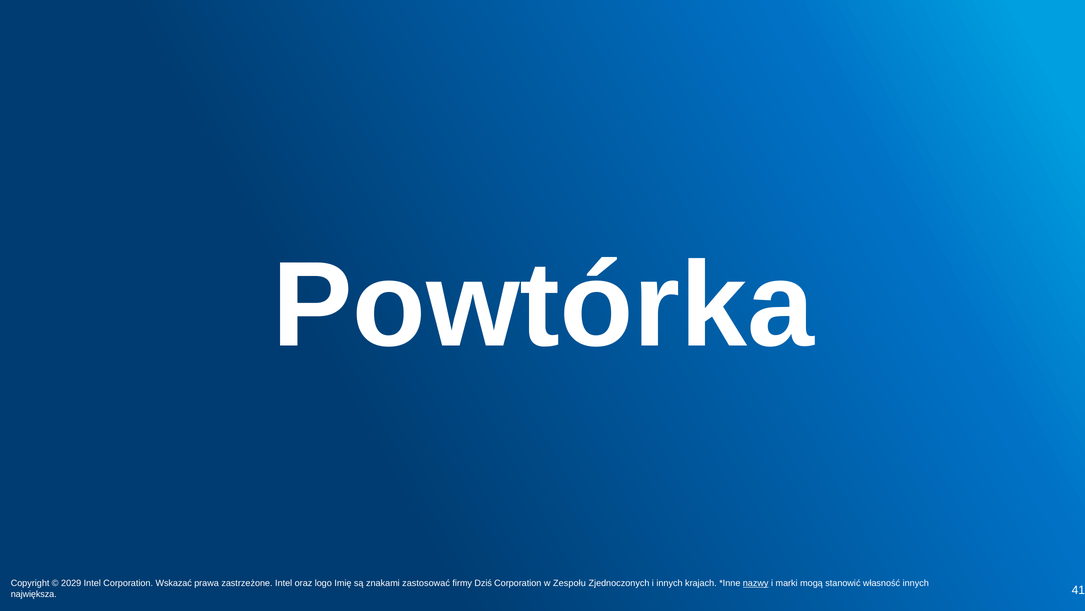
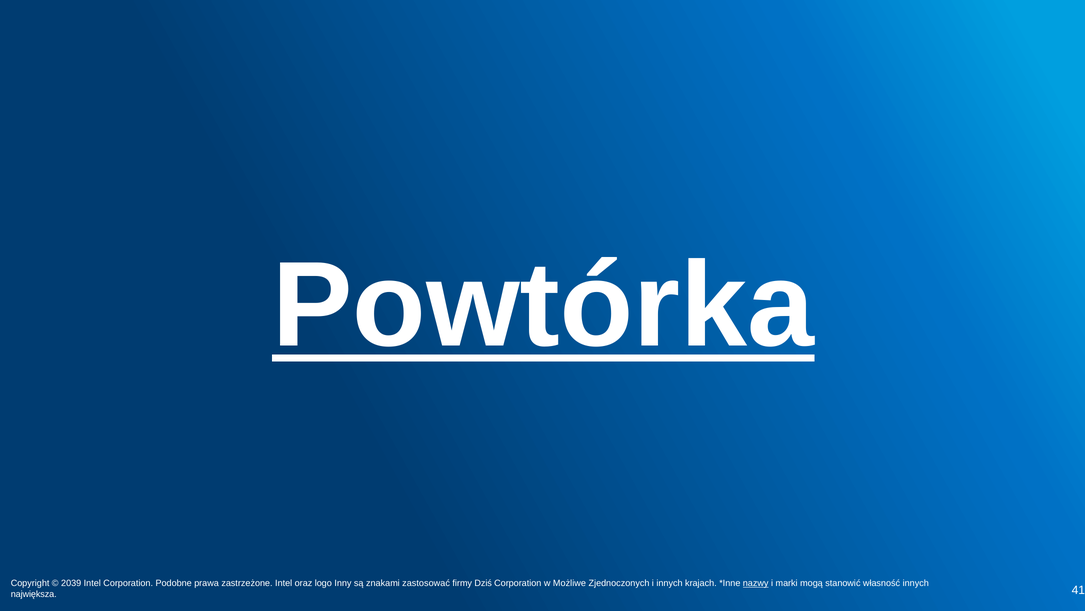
Powtórka underline: none -> present
2029: 2029 -> 2039
Wskazać: Wskazać -> Podobne
Imię: Imię -> Inny
Zespołu: Zespołu -> Możliwe
